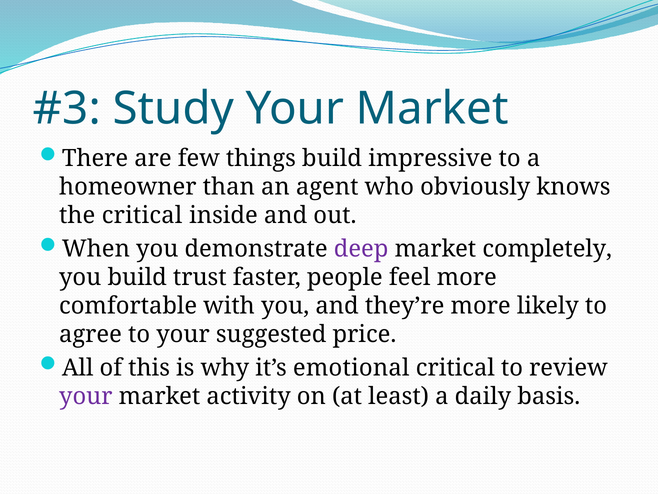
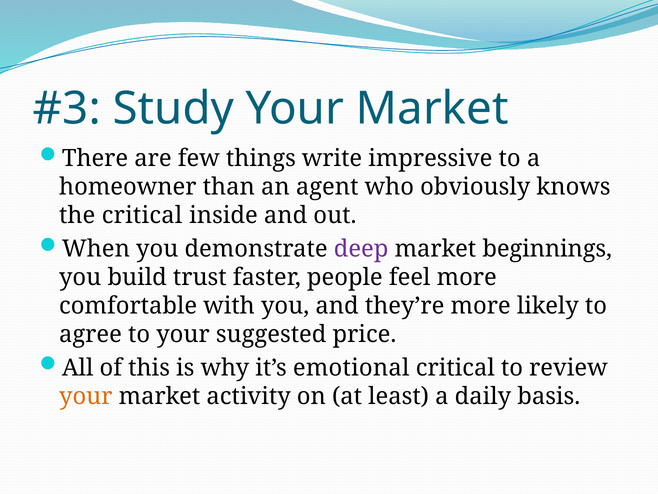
things build: build -> write
completely: completely -> beginnings
your at (86, 396) colour: purple -> orange
